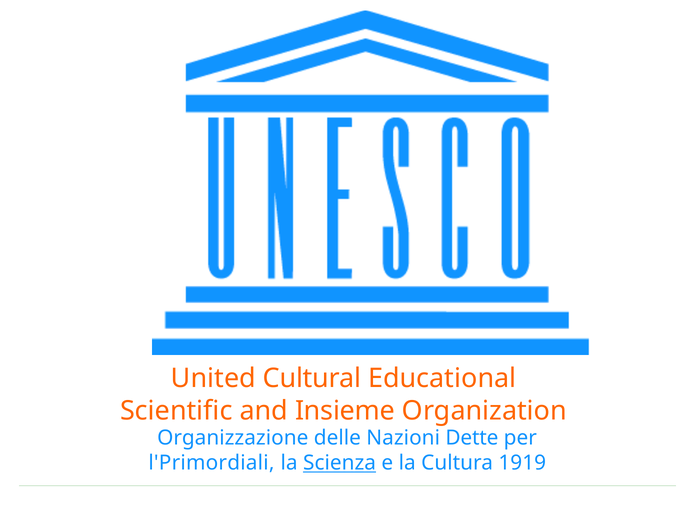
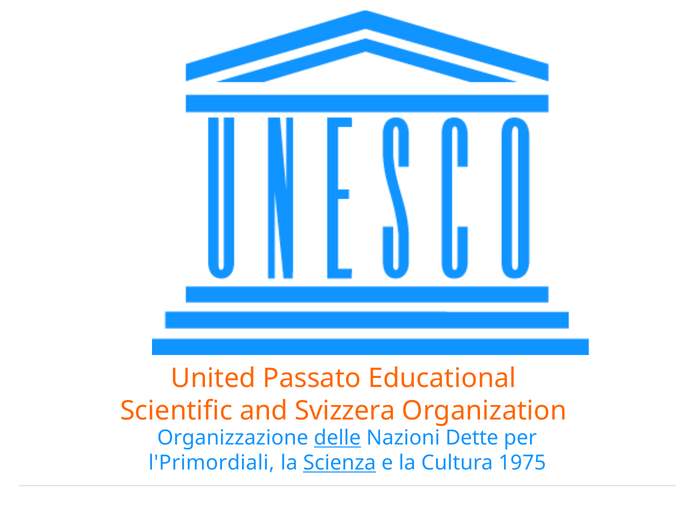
Cultural: Cultural -> Passato
Insieme: Insieme -> Svizzera
delle underline: none -> present
1919: 1919 -> 1975
